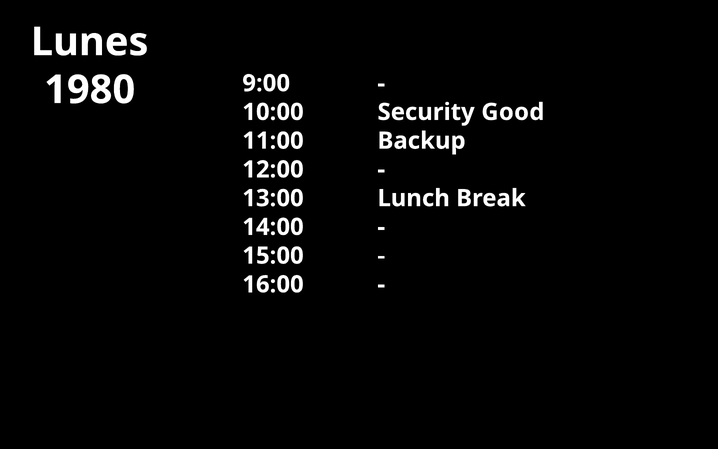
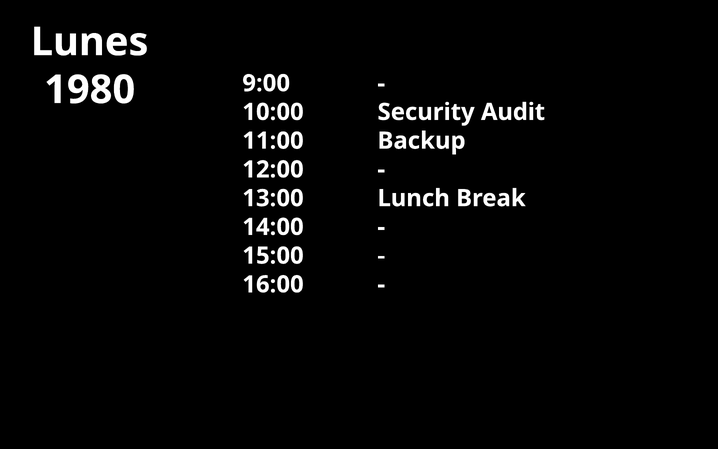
Good: Good -> Audit
